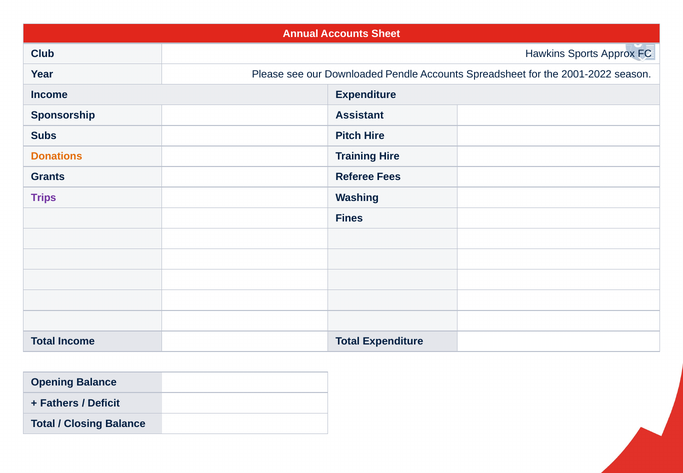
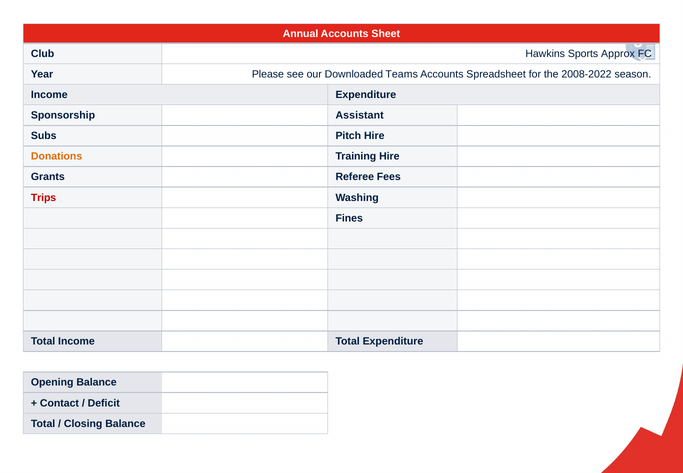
Pendle: Pendle -> Teams
2001-2022: 2001-2022 -> 2008-2022
Trips colour: purple -> red
Fathers: Fathers -> Contact
